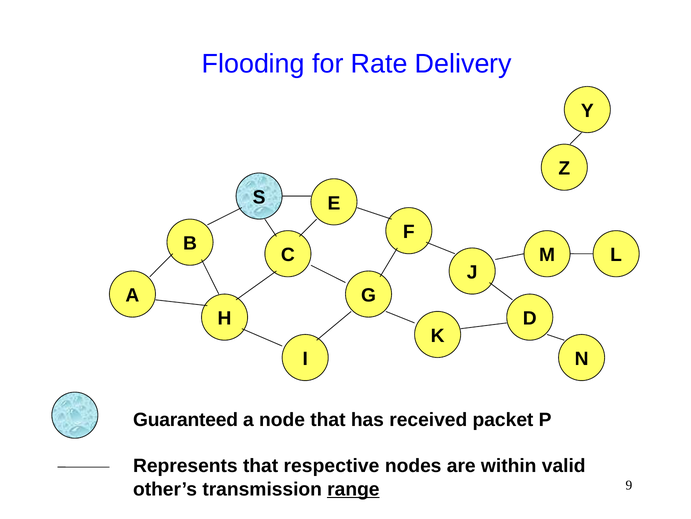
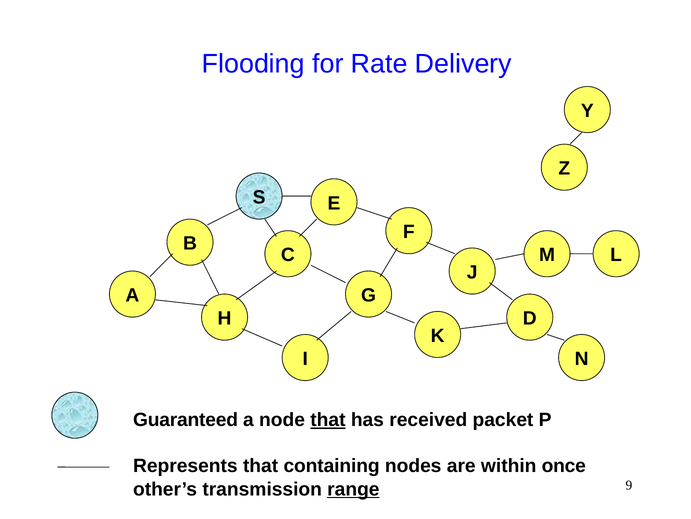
that at (328, 419) underline: none -> present
respective: respective -> containing
valid: valid -> once
